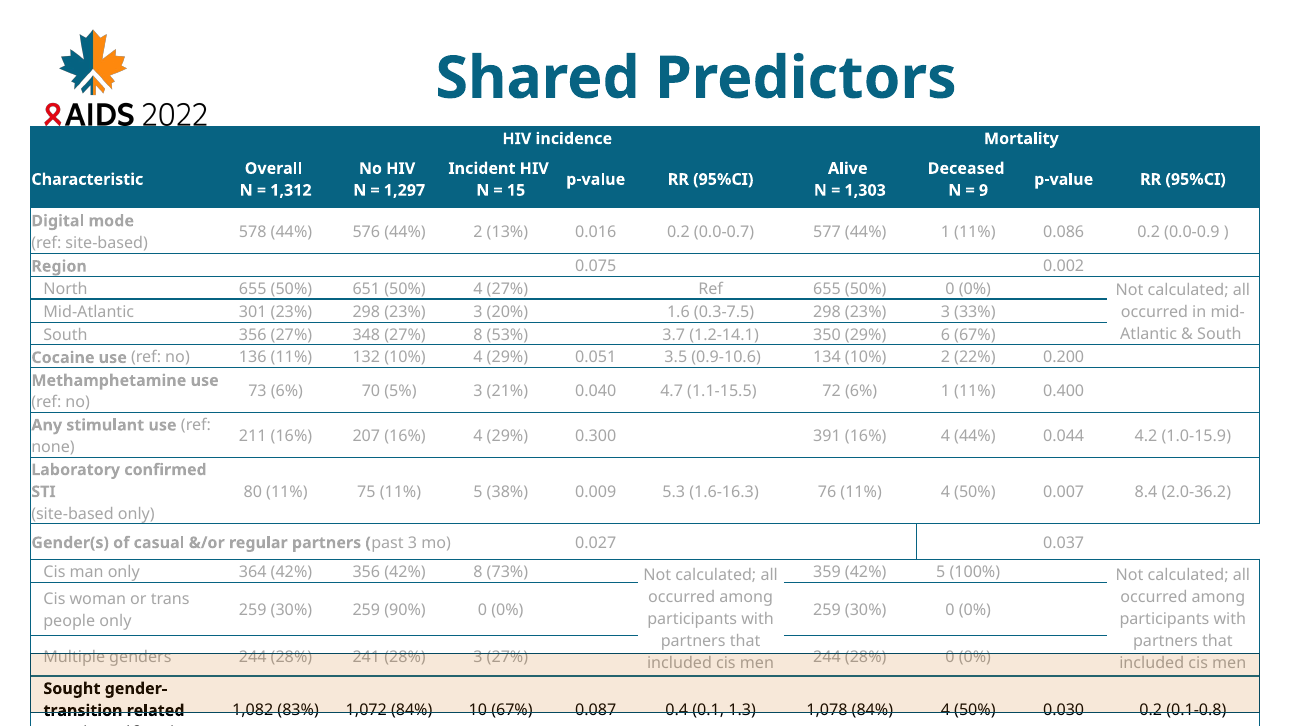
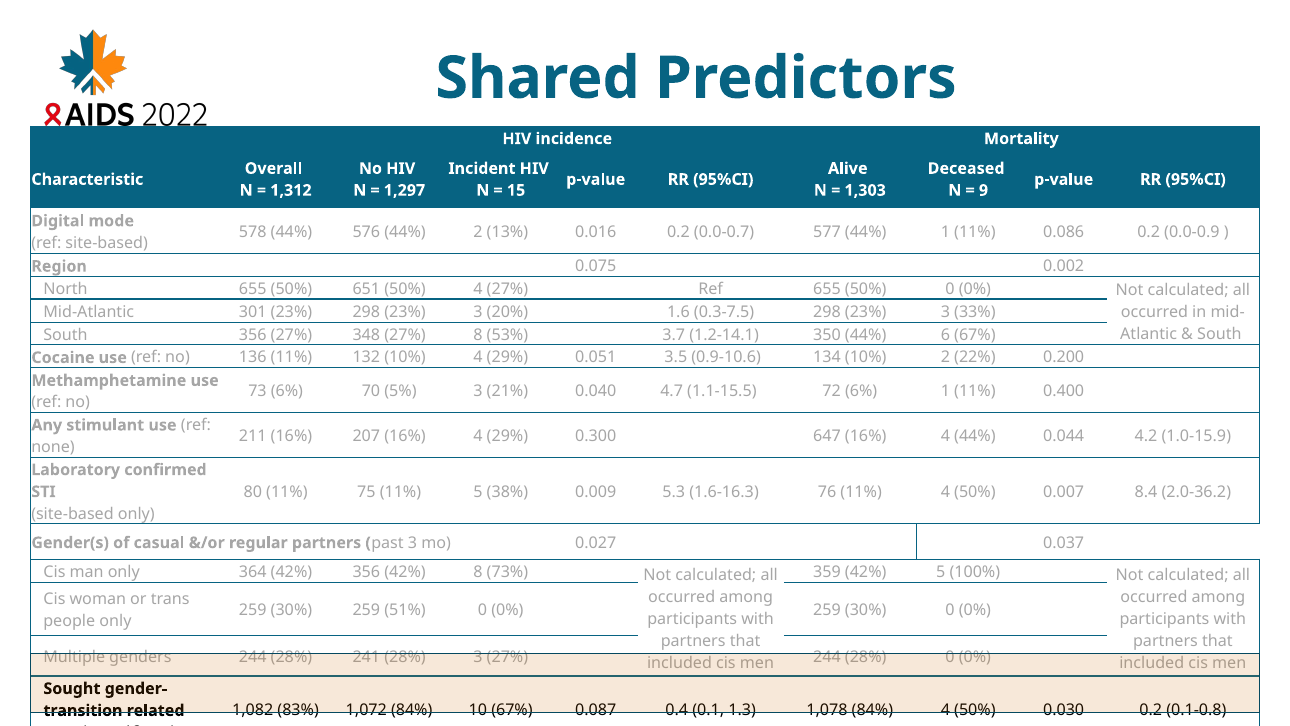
350 29%: 29% -> 44%
391: 391 -> 647
90%: 90% -> 51%
